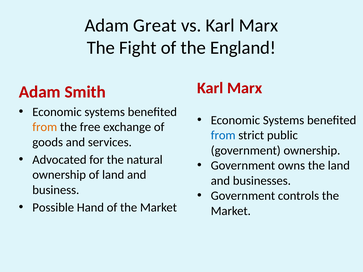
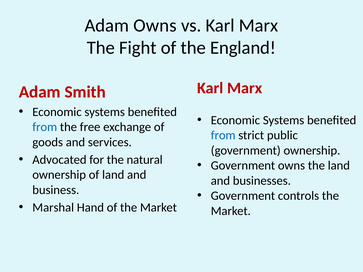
Adam Great: Great -> Owns
from at (45, 127) colour: orange -> blue
Possible: Possible -> Marshal
